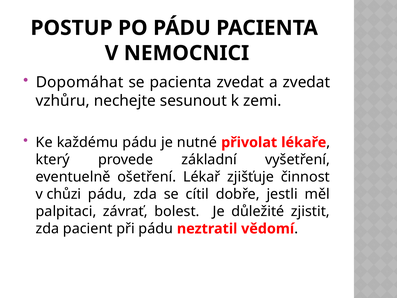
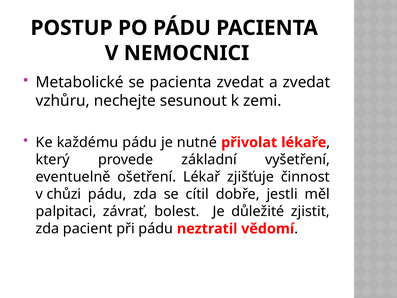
Dopomáhat: Dopomáhat -> Metabolické
